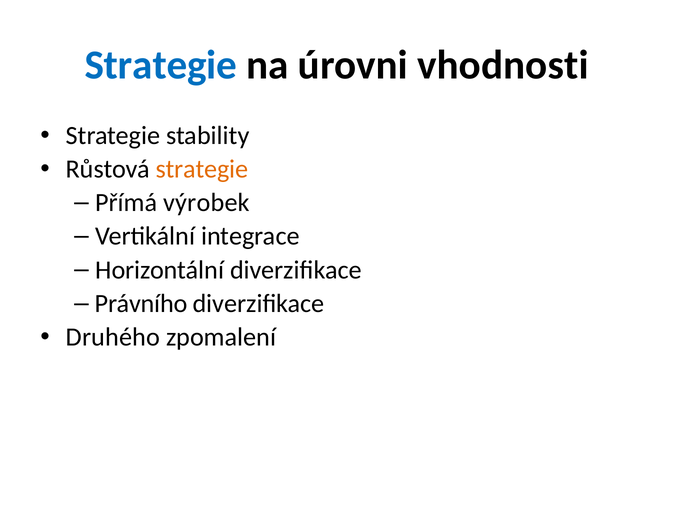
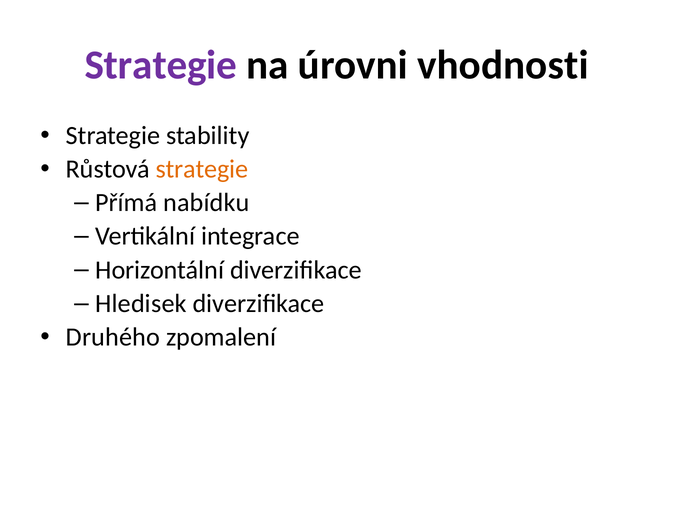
Strategie at (161, 65) colour: blue -> purple
výrobek: výrobek -> nabídku
Právního: Právního -> Hledisek
